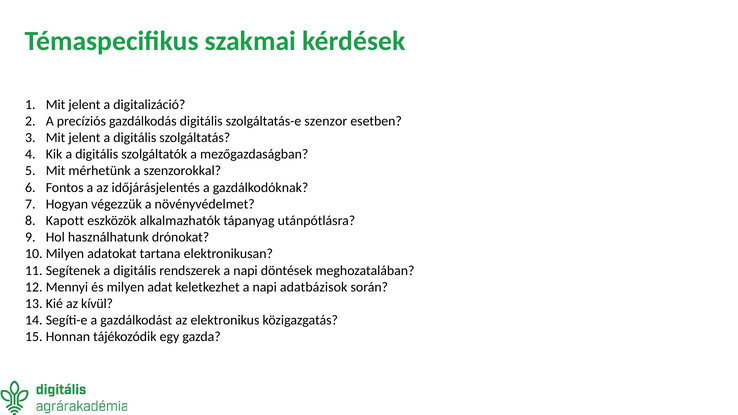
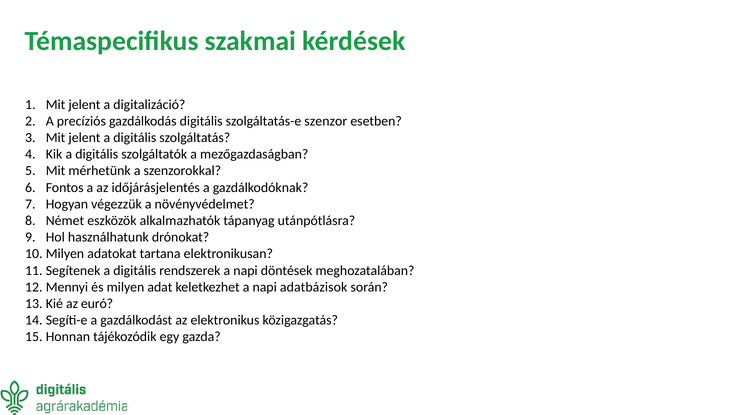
Kapott: Kapott -> Német
kívül: kívül -> euró
